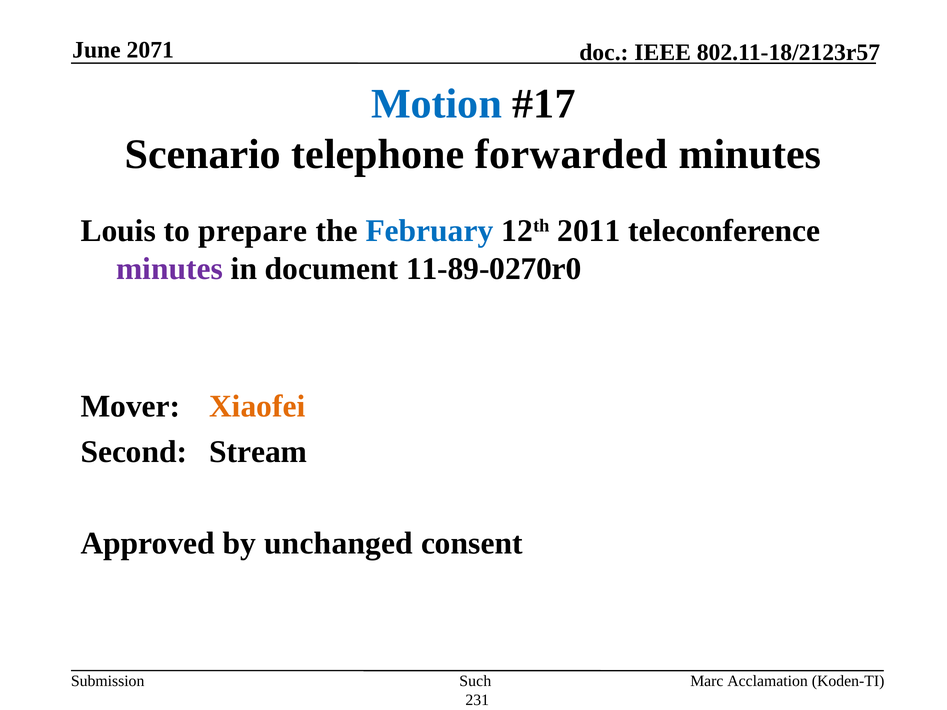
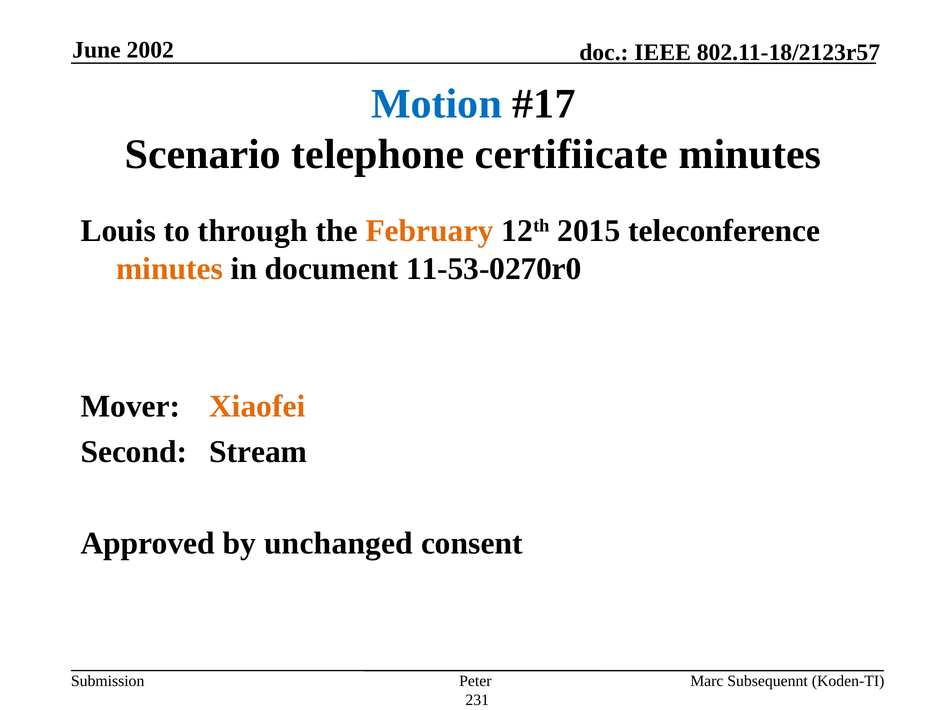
2071: 2071 -> 2002
forwarded: forwarded -> certifiicate
prepare: prepare -> through
February colour: blue -> orange
2011: 2011 -> 2015
minutes at (170, 269) colour: purple -> orange
11-89-0270r0: 11-89-0270r0 -> 11-53-0270r0
Such: Such -> Peter
Acclamation: Acclamation -> Subsequennt
